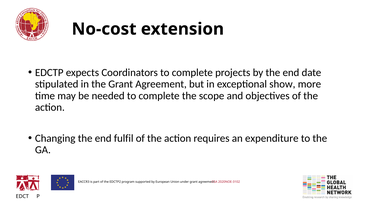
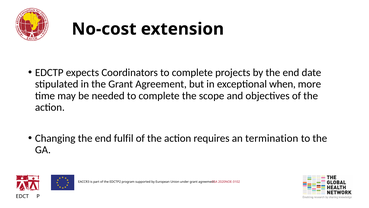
show: show -> when
expenditure: expenditure -> termination
